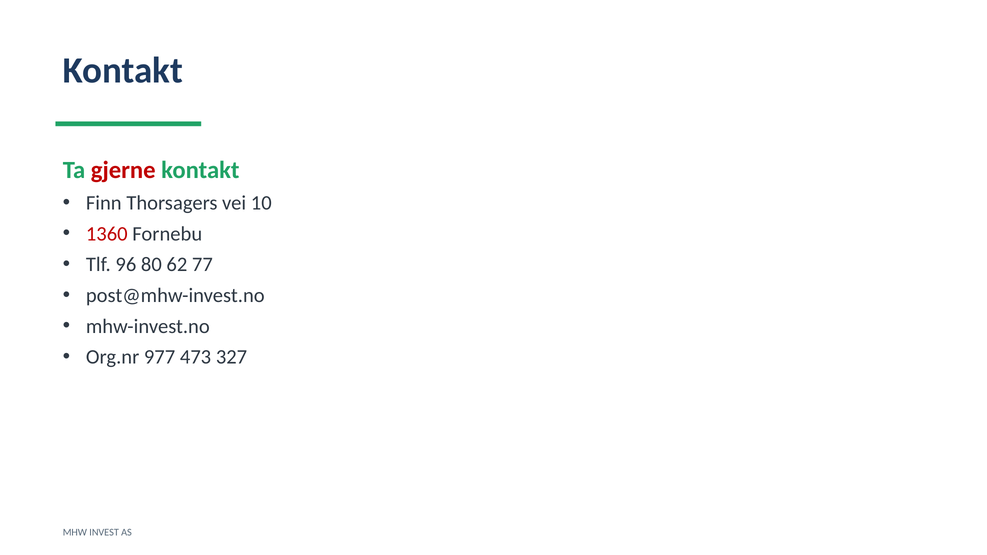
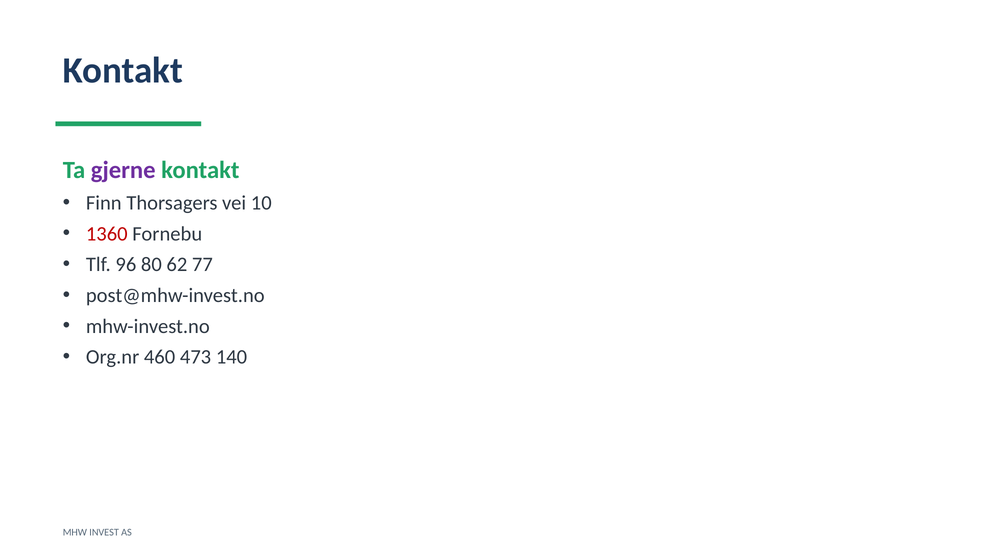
gjerne colour: red -> purple
977: 977 -> 460
327: 327 -> 140
